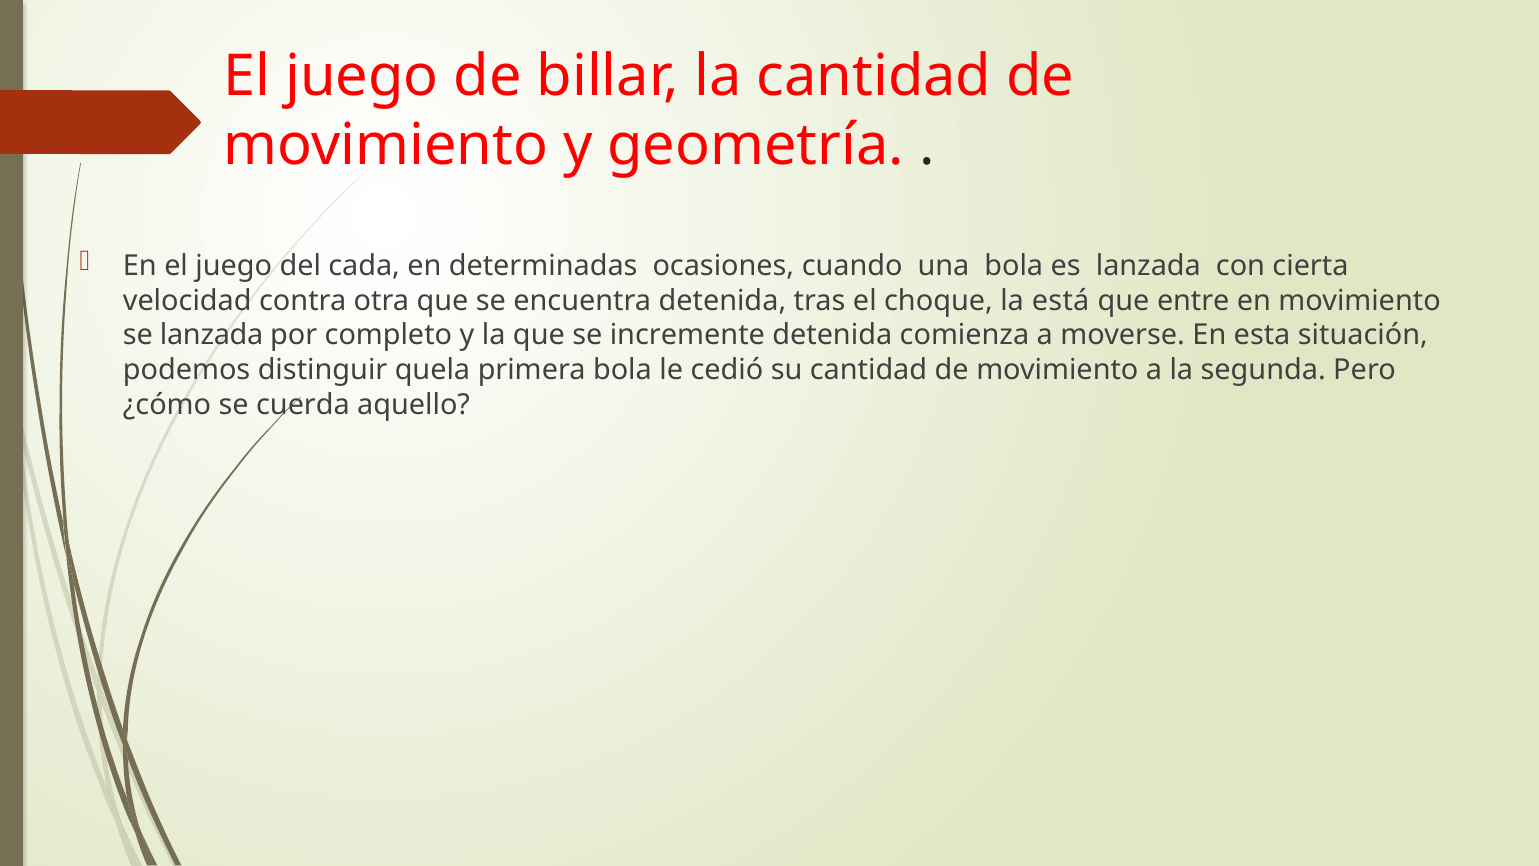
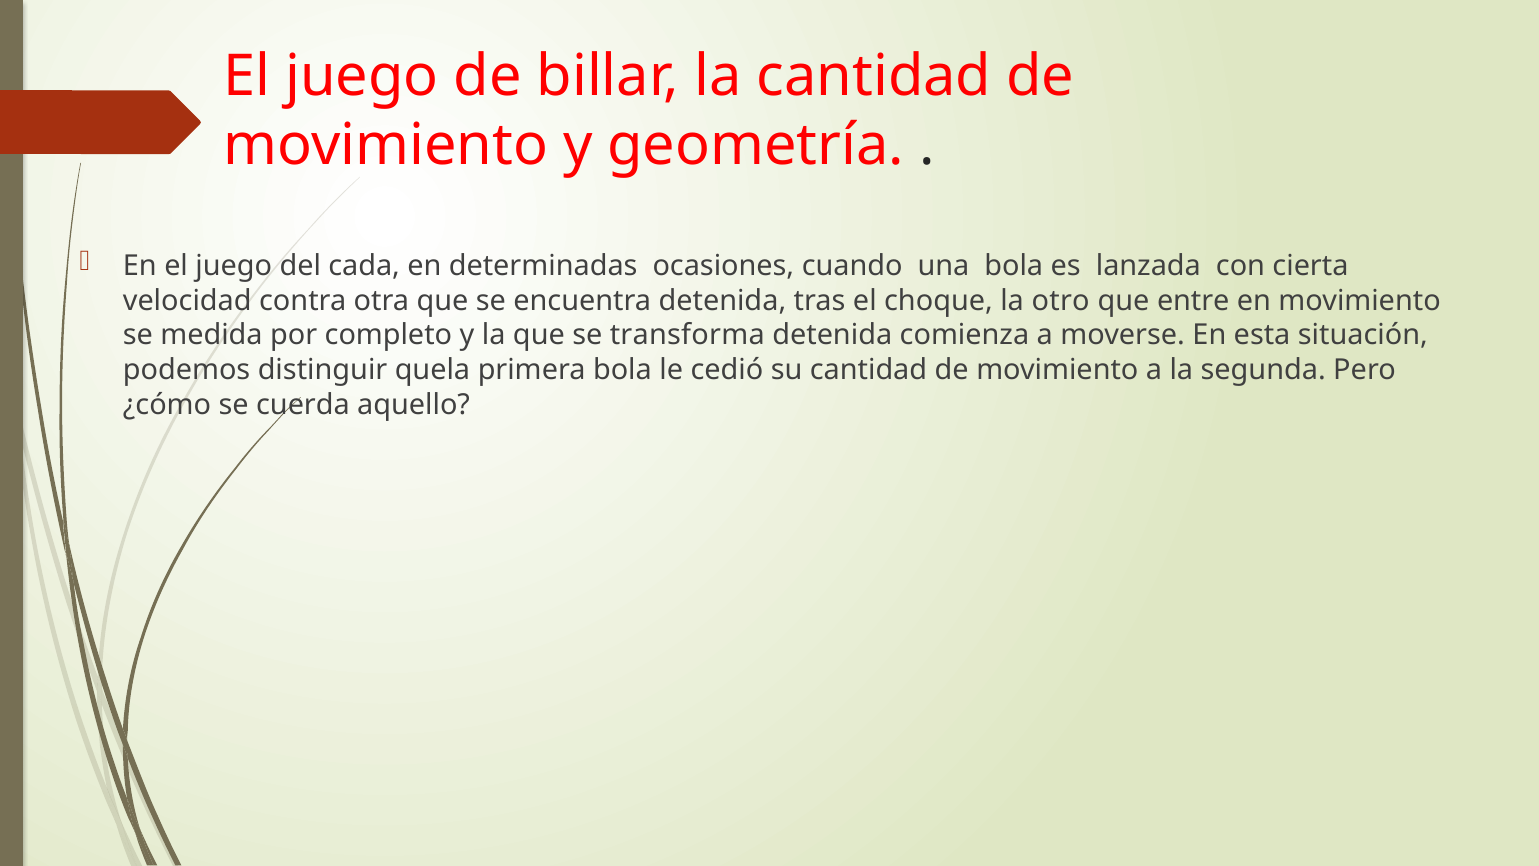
está: está -> otro
se lanzada: lanzada -> medida
incremente: incremente -> transforma
